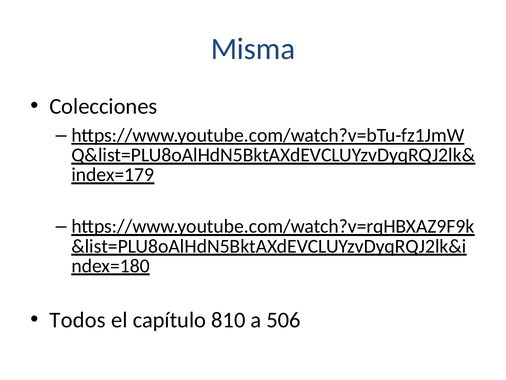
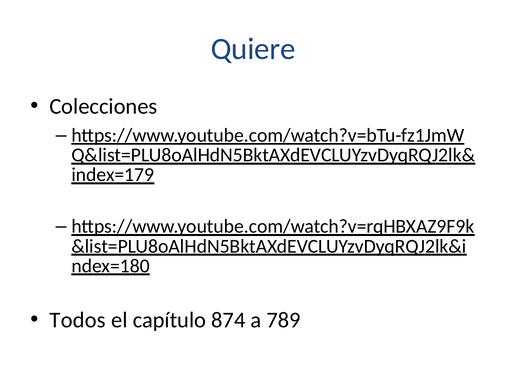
Misma: Misma -> Quiere
810: 810 -> 874
506: 506 -> 789
